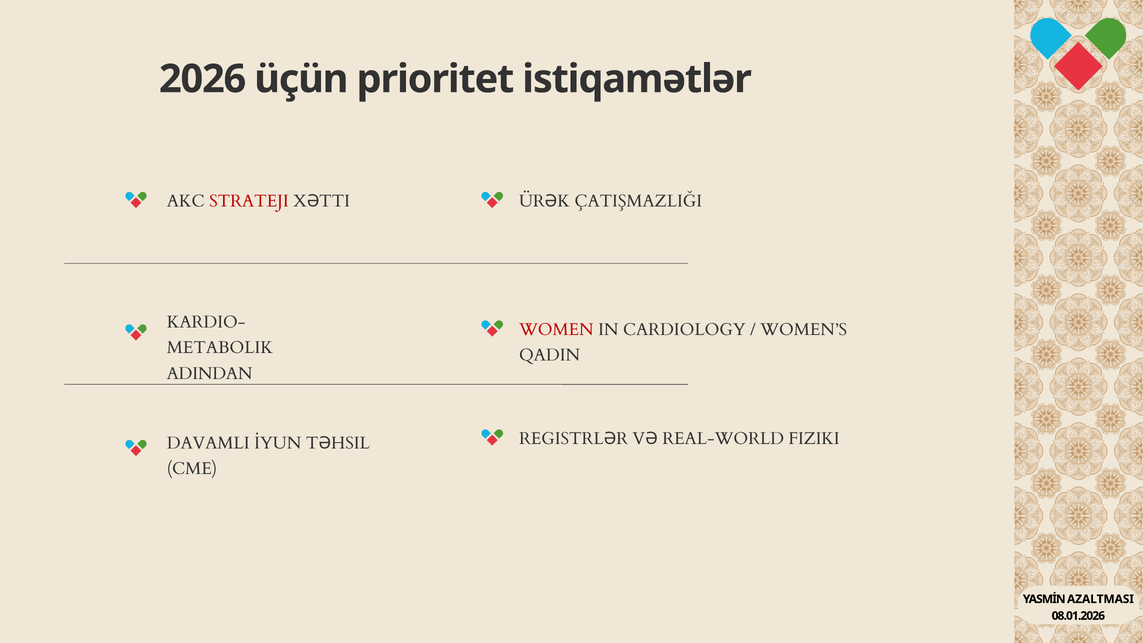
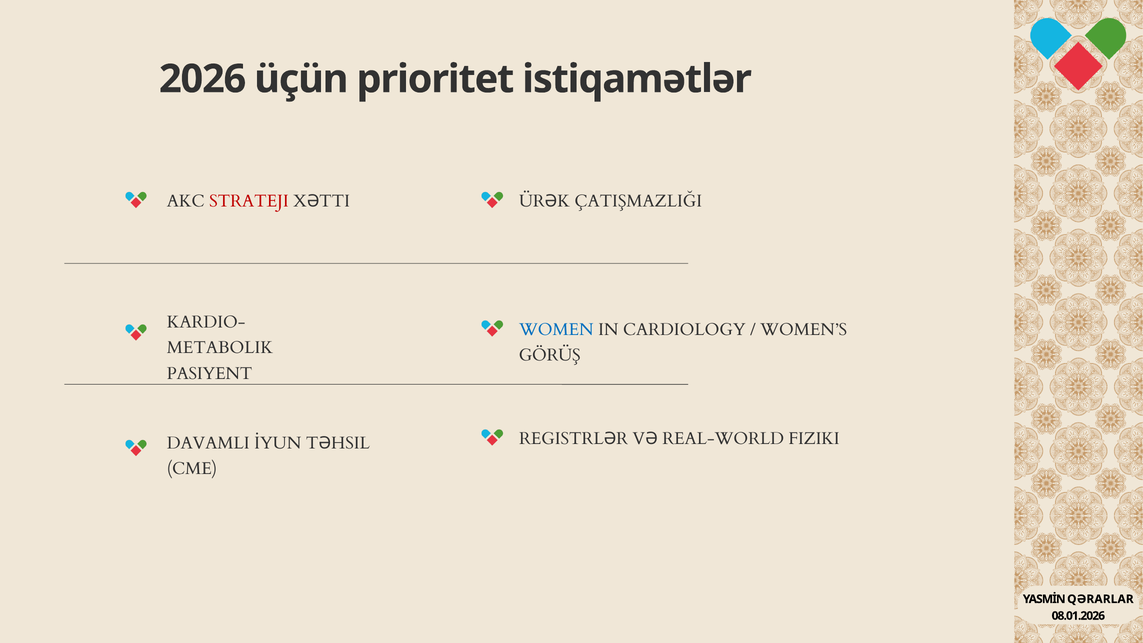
WOMEN colour: red -> blue
QADIN: QADIN -> GÖRÜŞ
ADINDAN: ADINDAN -> PASIYENT
AZALTMASI: AZALTMASI -> QƏRARLAR
